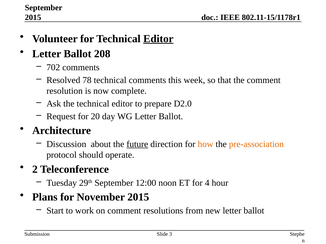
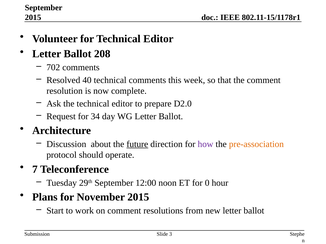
Editor at (158, 39) underline: present -> none
78: 78 -> 40
20: 20 -> 34
how colour: orange -> purple
2: 2 -> 7
4: 4 -> 0
